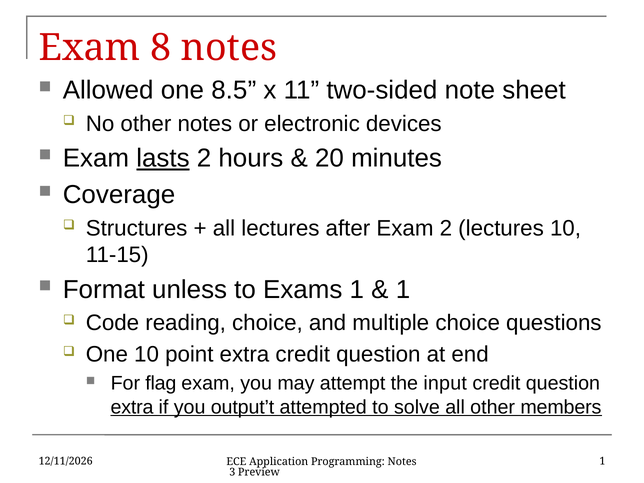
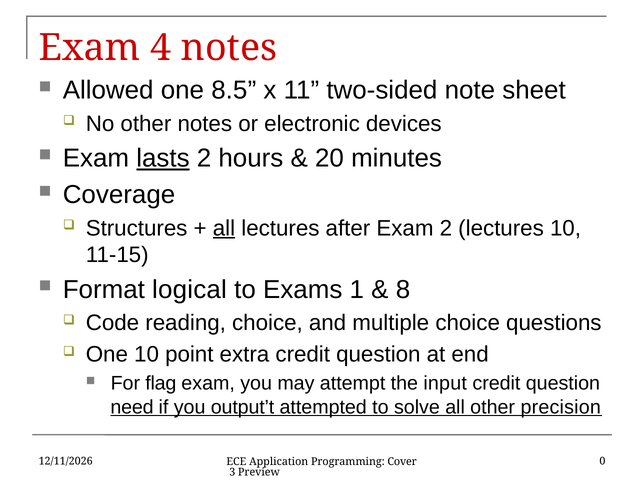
8: 8 -> 4
all at (224, 228) underline: none -> present
unless: unless -> logical
1 at (403, 290): 1 -> 8
extra at (132, 407): extra -> need
members: members -> precision
1 at (602, 461): 1 -> 0
Programming Notes: Notes -> Cover
